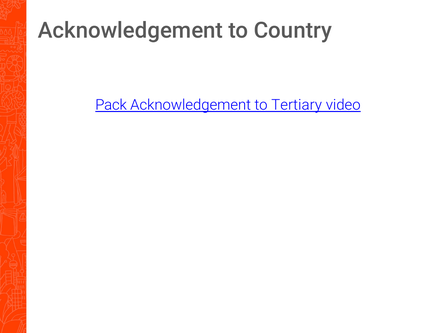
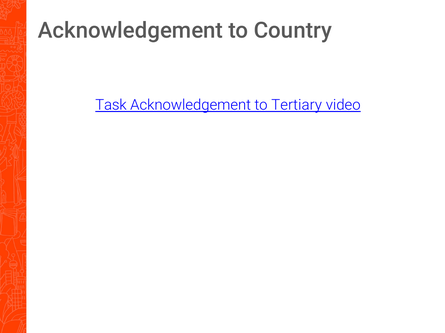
Pack: Pack -> Task
